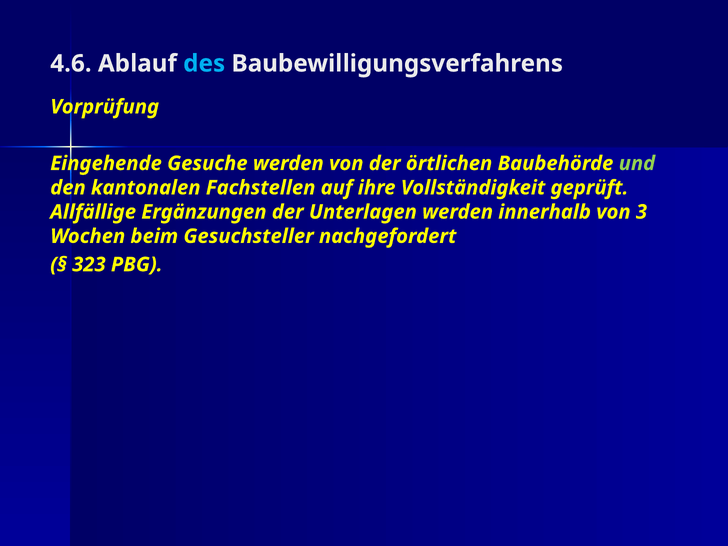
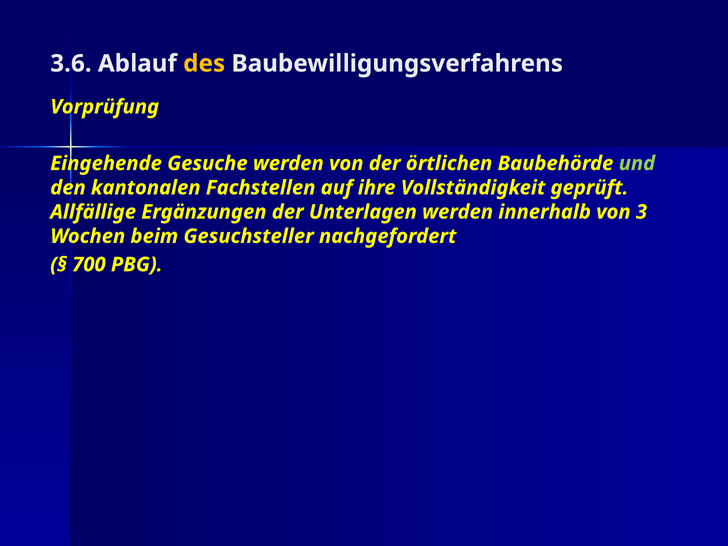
4.6: 4.6 -> 3.6
des colour: light blue -> yellow
323: 323 -> 700
